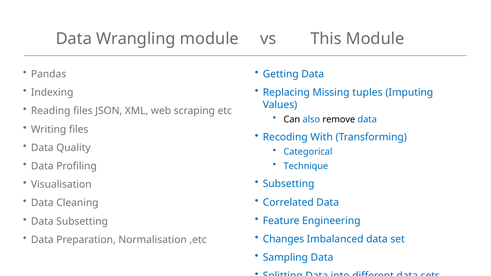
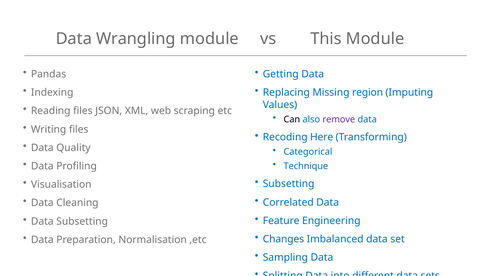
tuples: tuples -> region
remove colour: black -> purple
With: With -> Here
